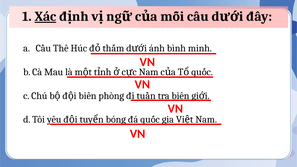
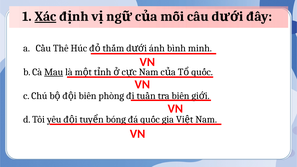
Mau underline: none -> present
